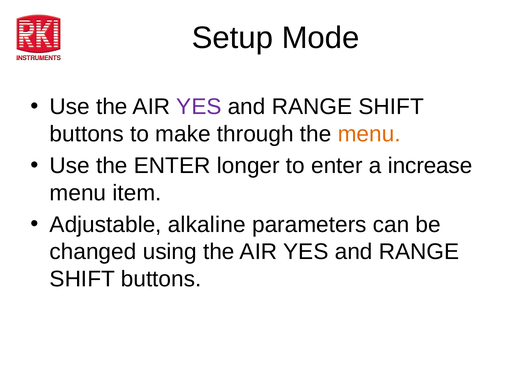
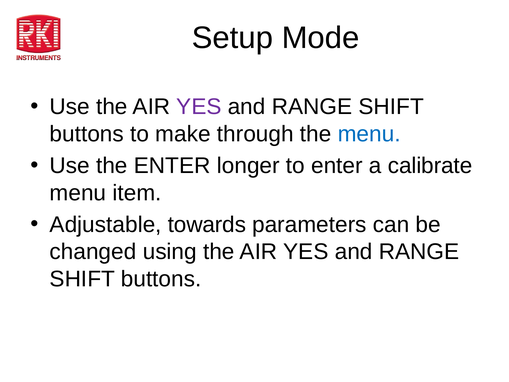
menu at (369, 134) colour: orange -> blue
increase: increase -> calibrate
alkaline: alkaline -> towards
